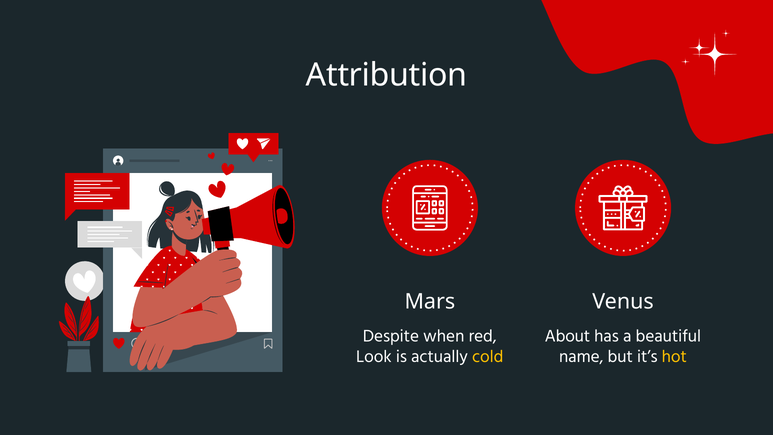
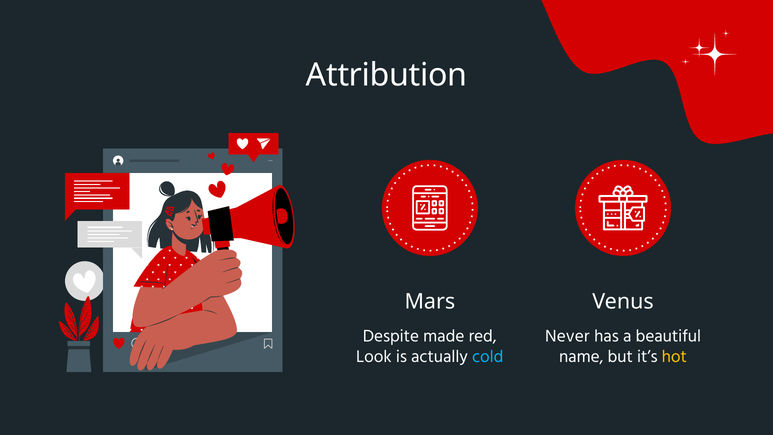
when: when -> made
About: About -> Never
cold colour: yellow -> light blue
